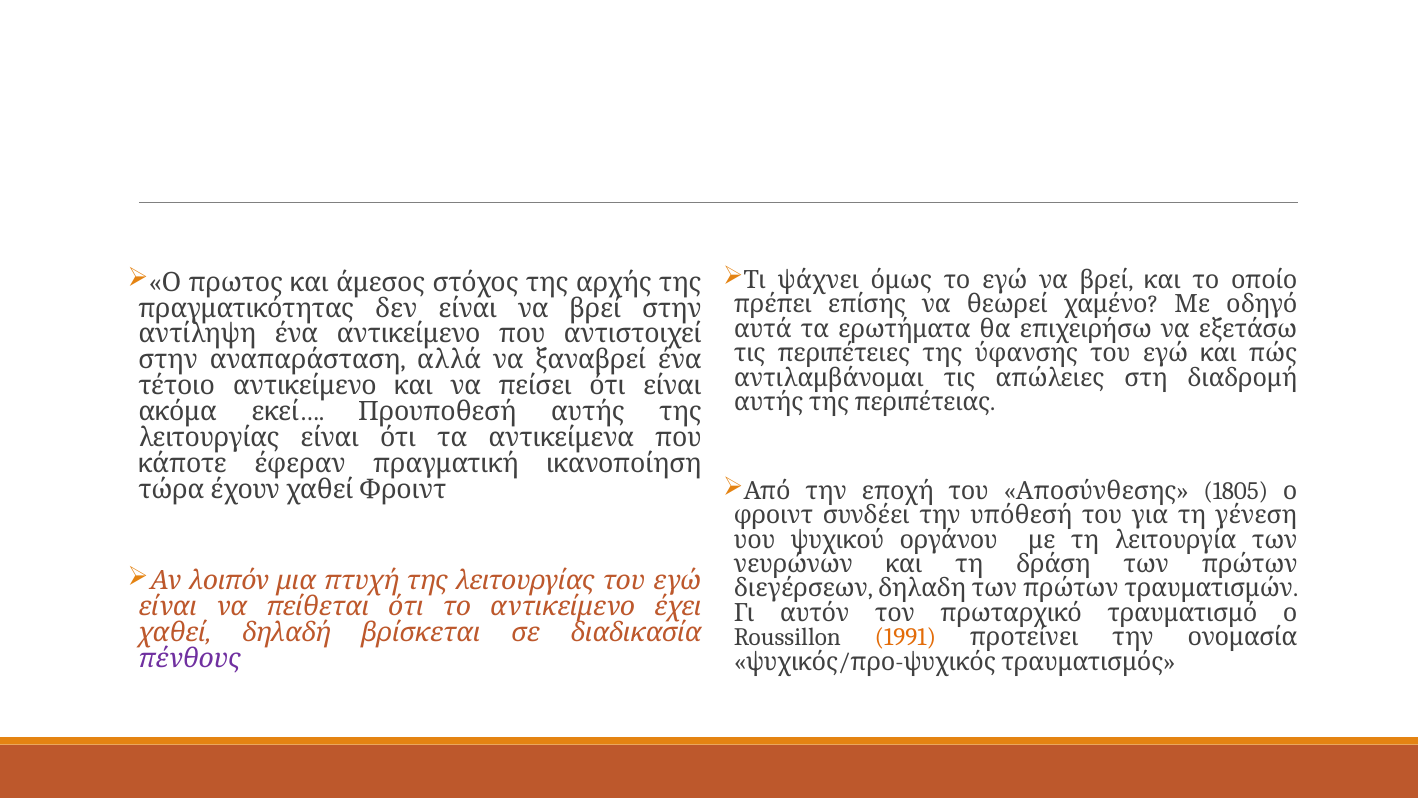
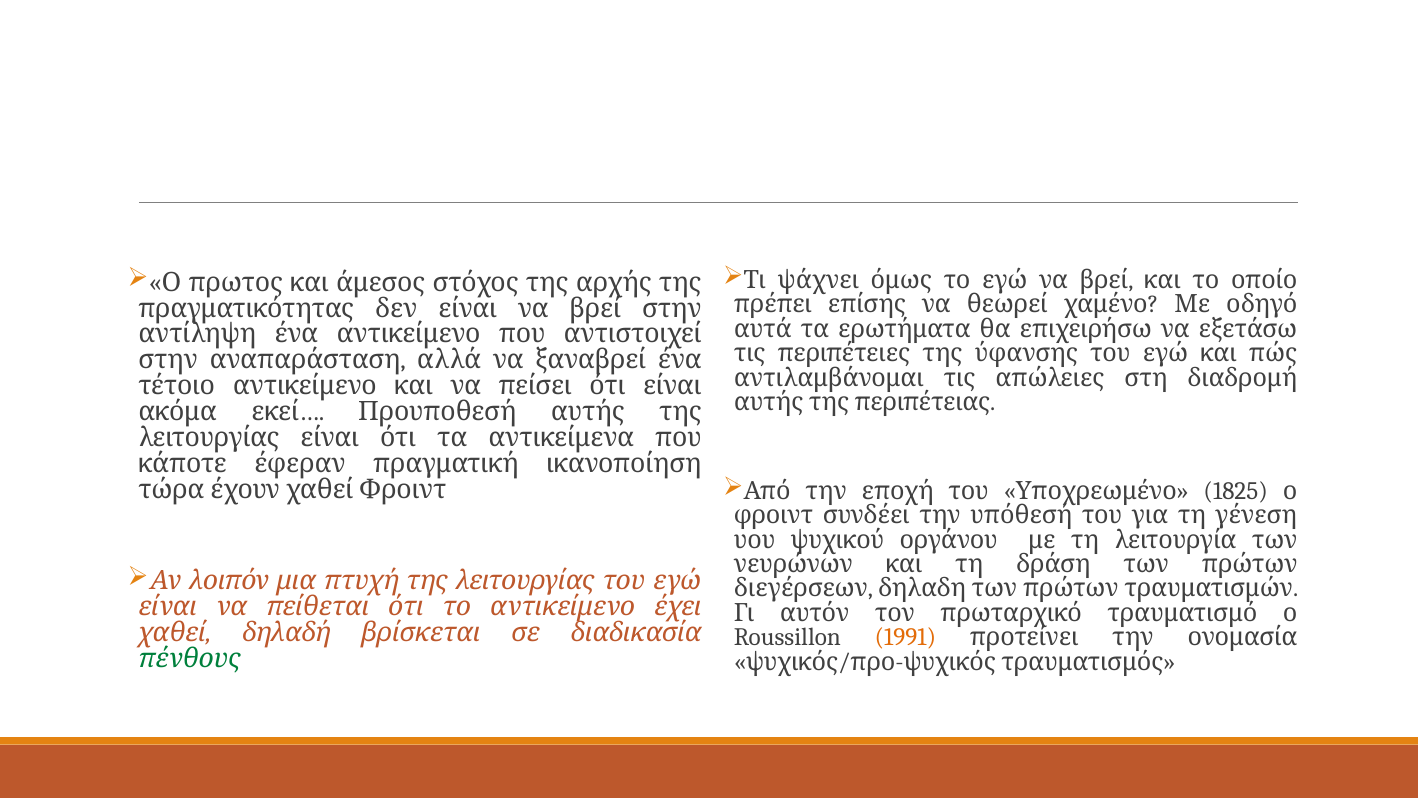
Αποσύνθεσης: Αποσύνθεσης -> Υποχρεωμένο
1805: 1805 -> 1825
πένθους colour: purple -> green
